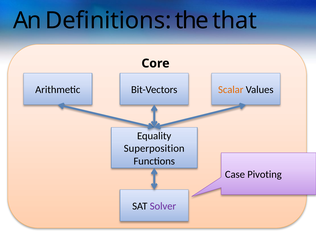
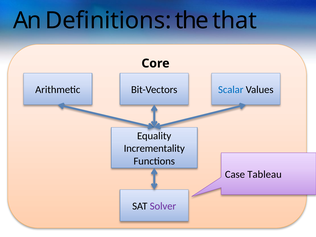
Scalar colour: orange -> blue
Superposition: Superposition -> Incrementality
Pivoting: Pivoting -> Tableau
